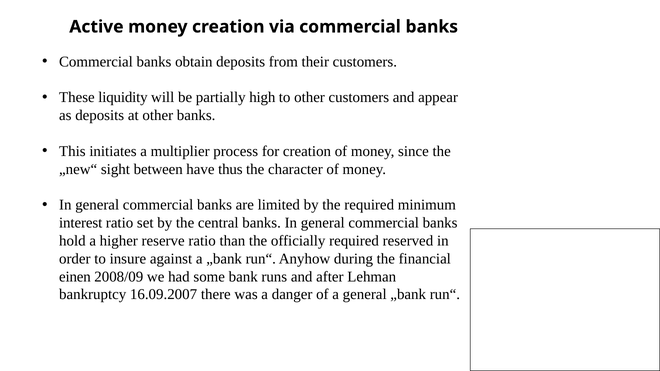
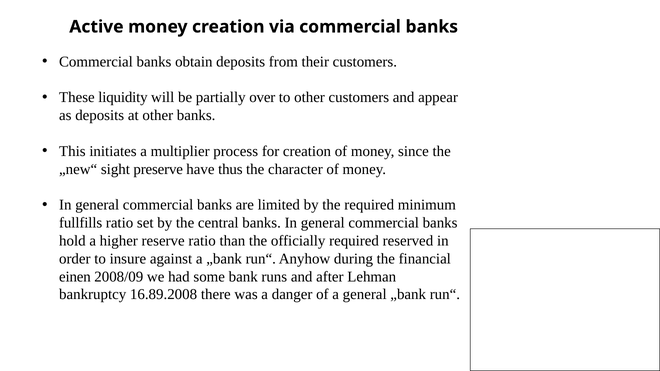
high: high -> over
between: between -> preserve
interest: interest -> fullfills
16.09.2007: 16.09.2007 -> 16.89.2008
